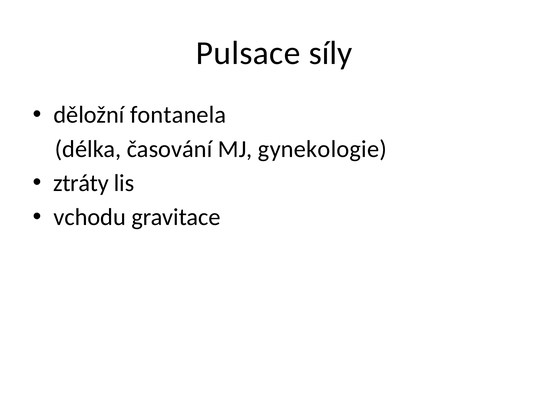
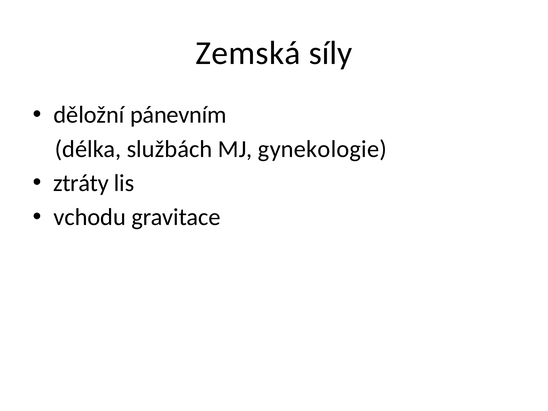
Pulsace: Pulsace -> Zemská
fontanela: fontanela -> pánevním
časování: časování -> službách
